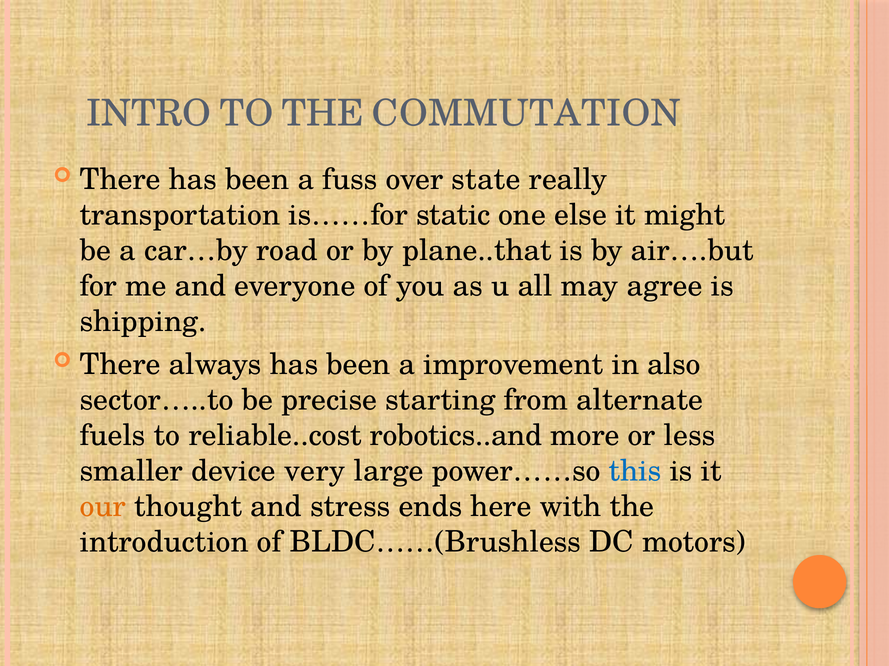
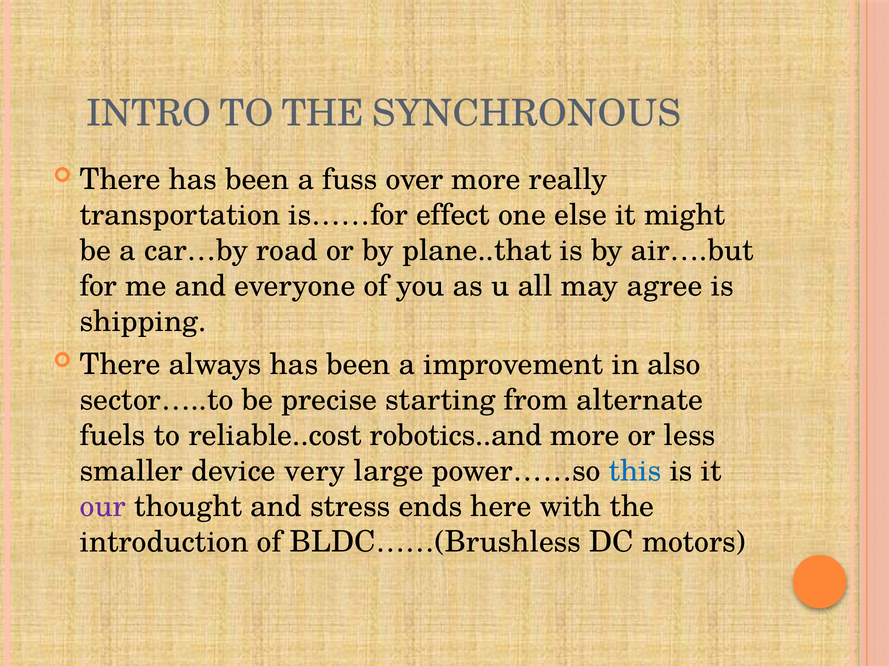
COMMUTATION: COMMUTATION -> SYNCHRONOUS
over state: state -> more
static: static -> effect
our colour: orange -> purple
